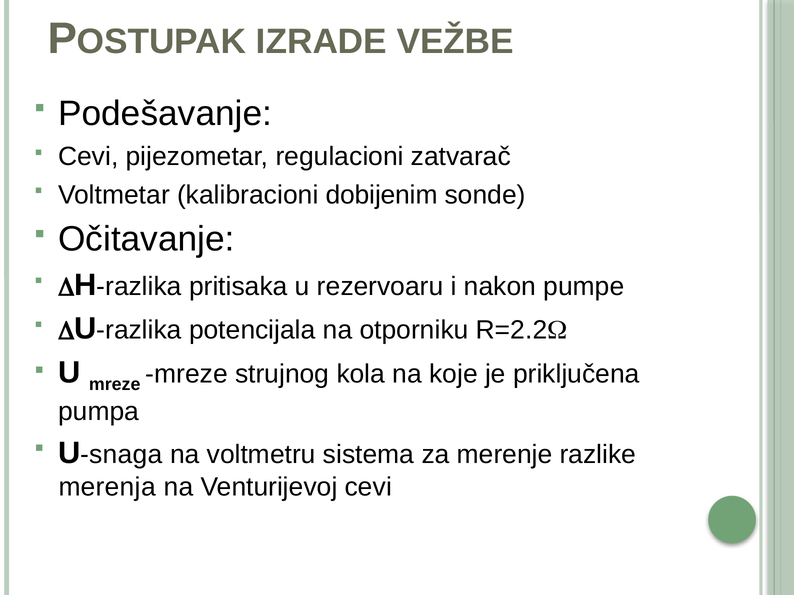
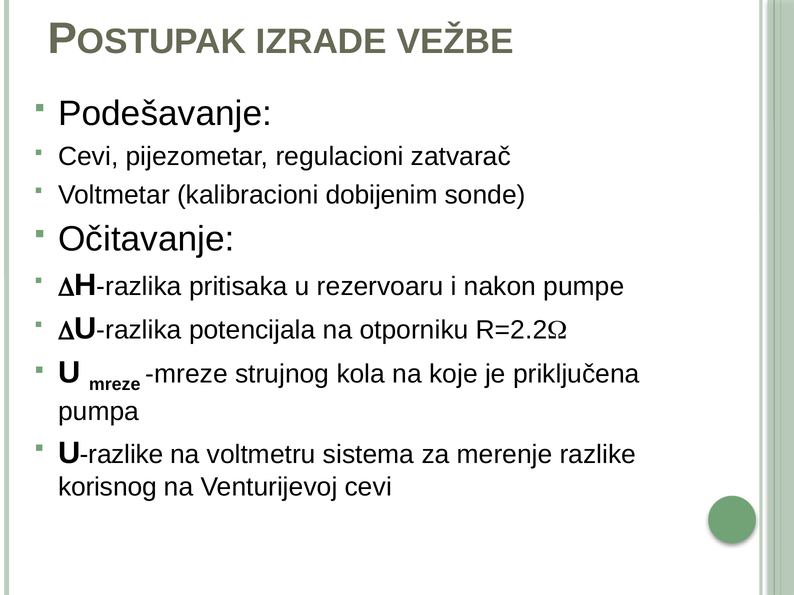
U snaga: snaga -> razlike
merenja: merenja -> korisnog
